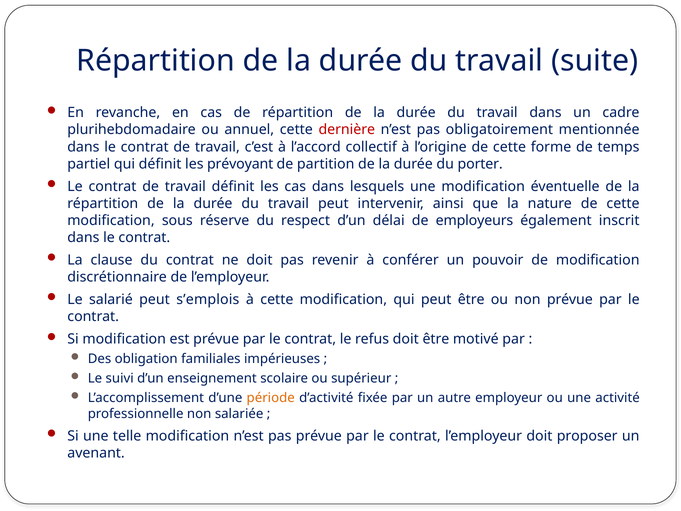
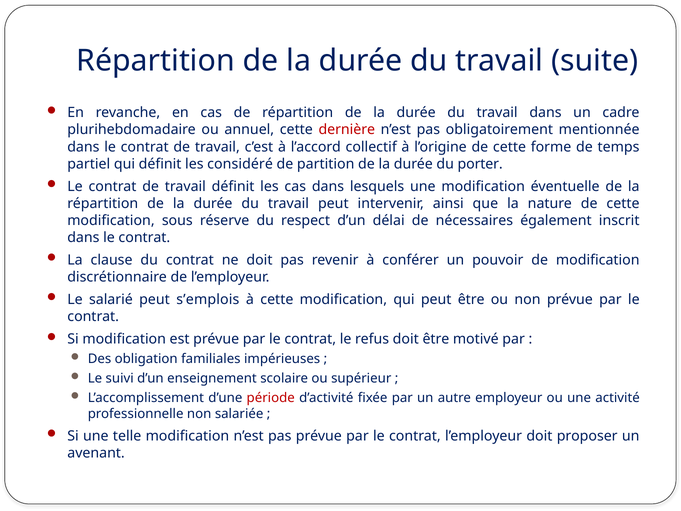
prévoyant: prévoyant -> considéré
employeurs: employeurs -> nécessaires
période colour: orange -> red
